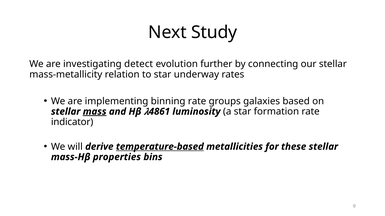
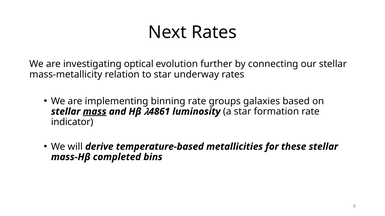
Next Study: Study -> Rates
detect: detect -> optical
temperature-based underline: present -> none
properties: properties -> completed
